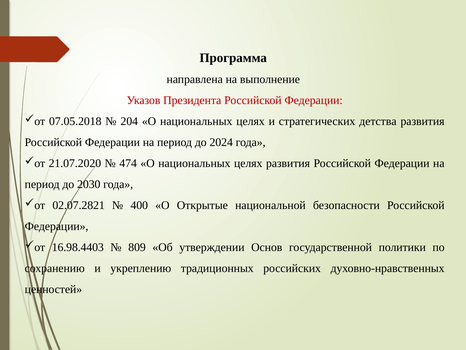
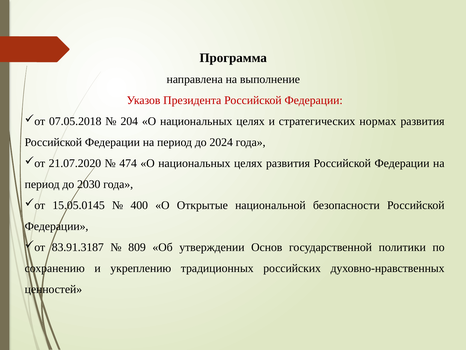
детства: детства -> нормах
02.07.2821: 02.07.2821 -> 15.05.0145
16.98.4403: 16.98.4403 -> 83.91.3187
